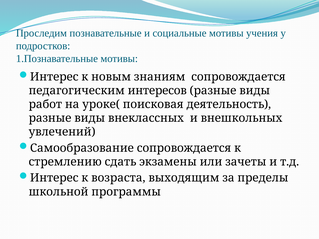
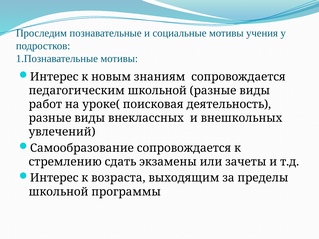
педагогическим интересов: интересов -> школьной
